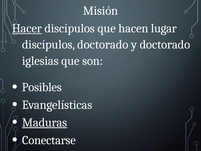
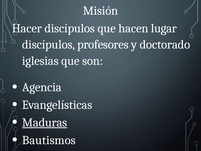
Hacer underline: present -> none
discípulos doctorado: doctorado -> profesores
Posibles: Posibles -> Agencia
Conectarse: Conectarse -> Bautismos
